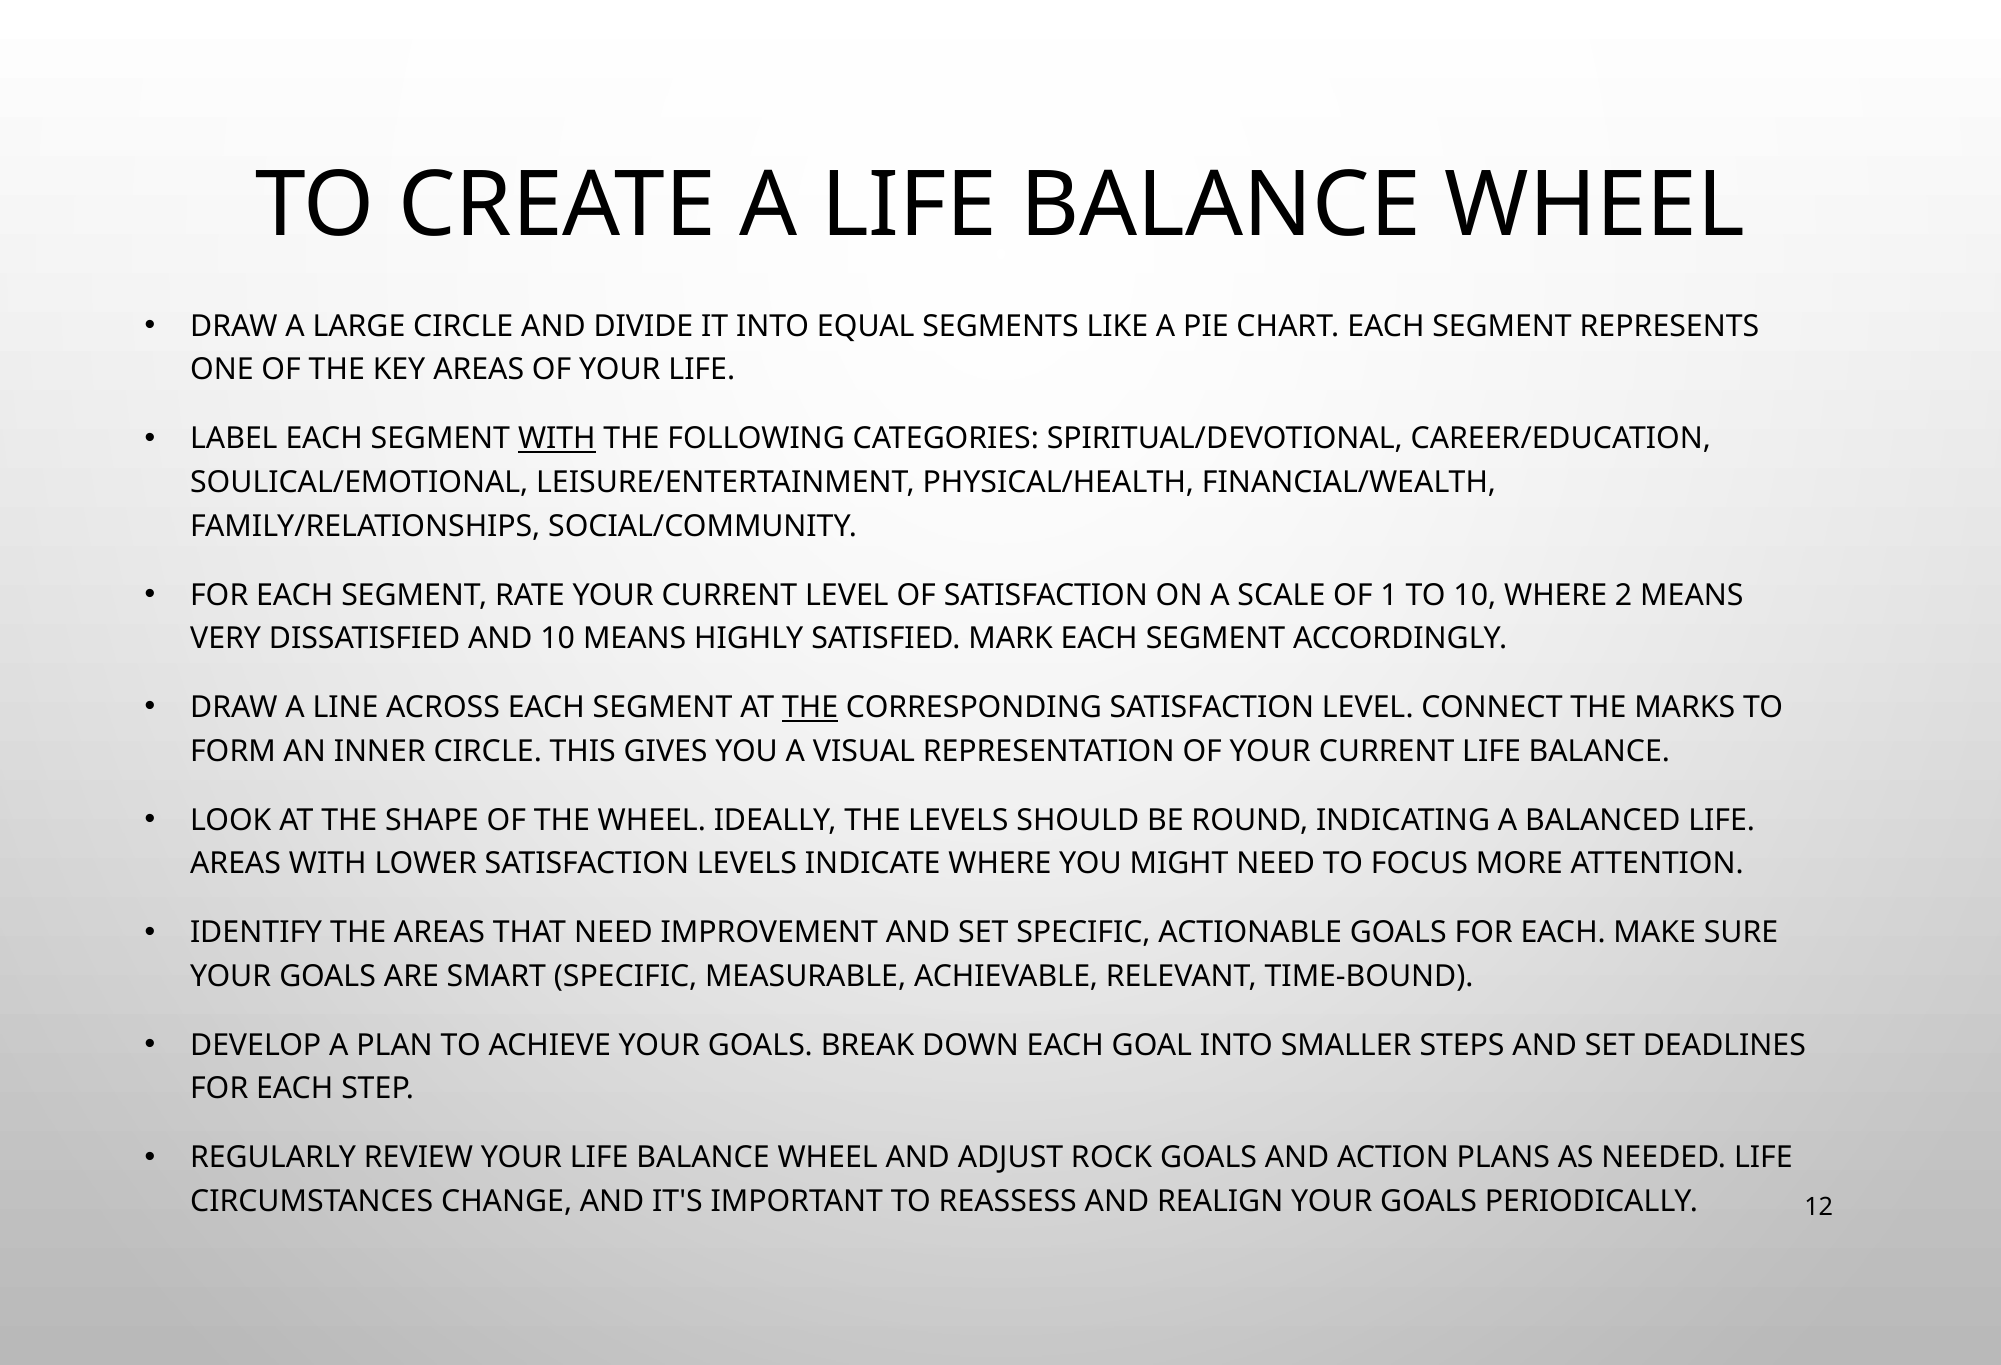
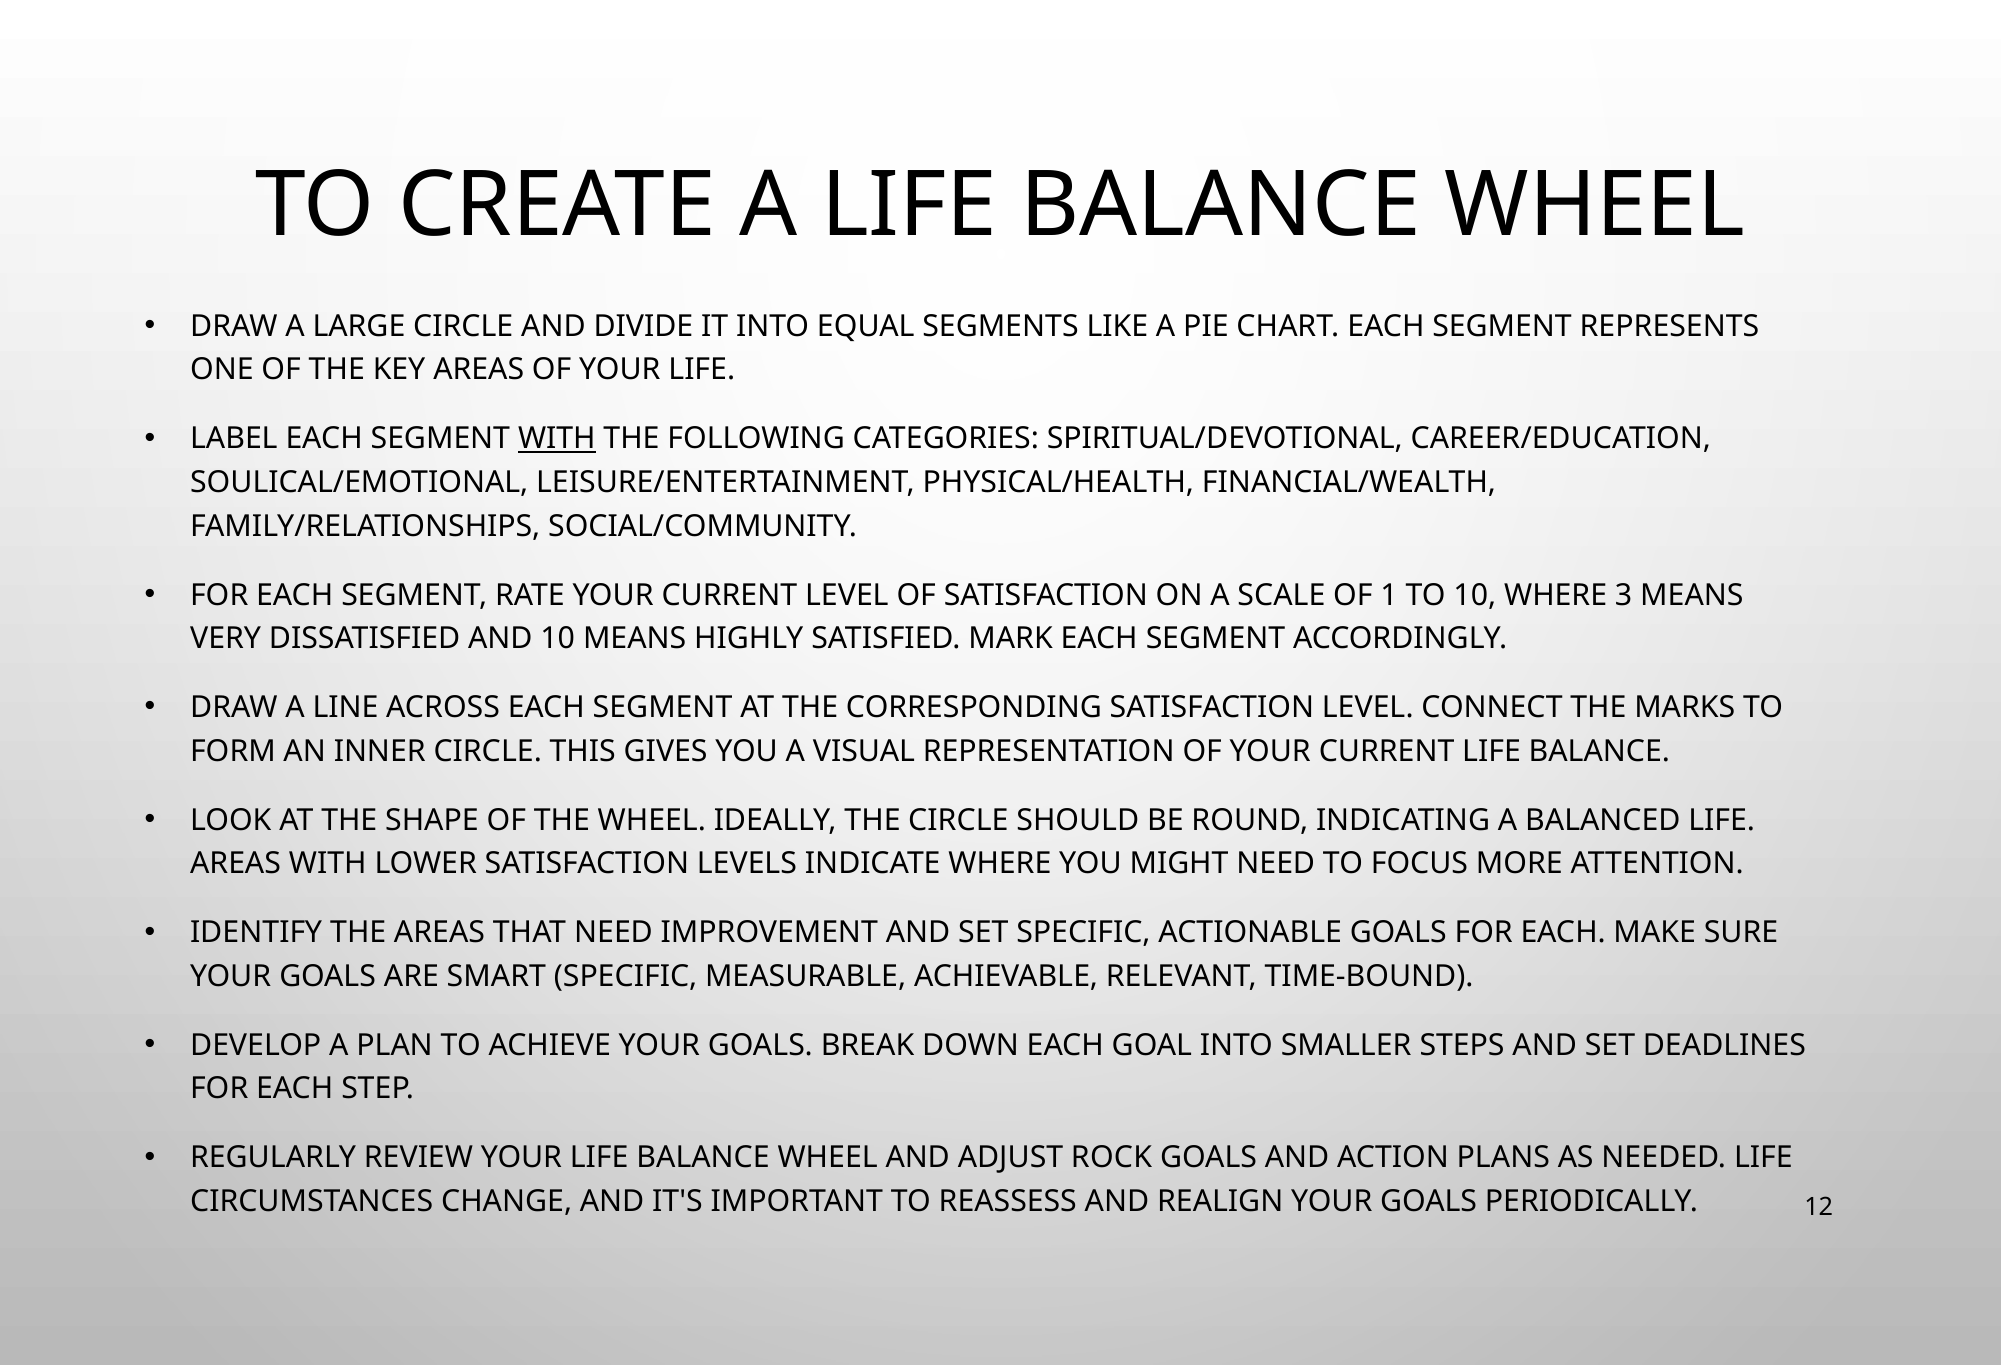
2: 2 -> 3
THE at (810, 707) underline: present -> none
THE LEVELS: LEVELS -> CIRCLE
